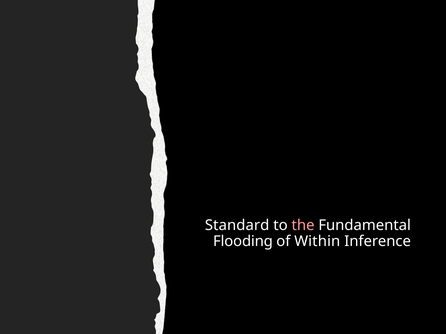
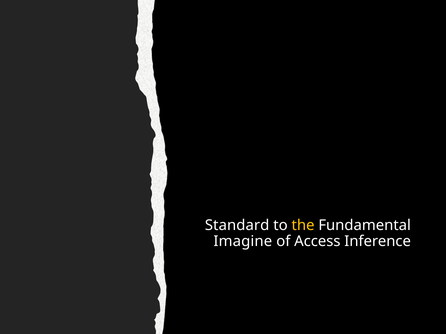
the colour: pink -> yellow
Flooding: Flooding -> Imagine
Within: Within -> Access
